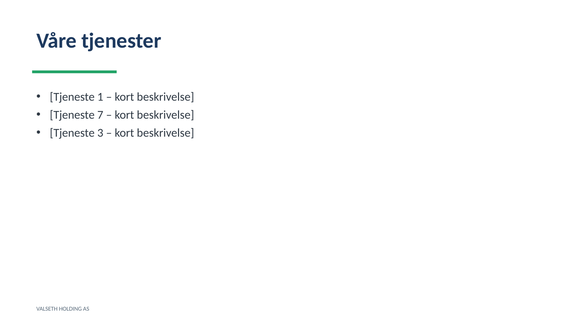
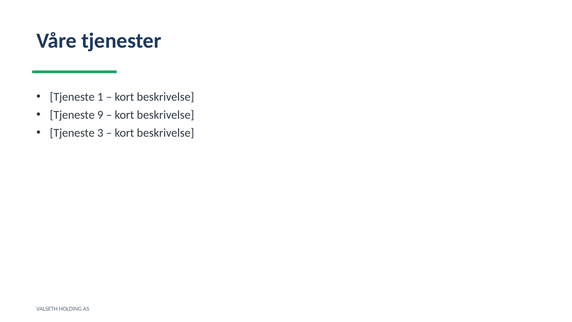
7: 7 -> 9
